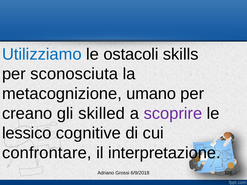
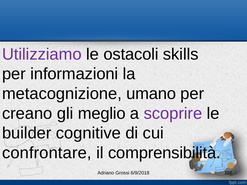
Utilizziamo colour: blue -> purple
sconosciuta: sconosciuta -> informazioni
skilled: skilled -> meglio
lessico: lessico -> builder
interpretazione: interpretazione -> comprensibilità
